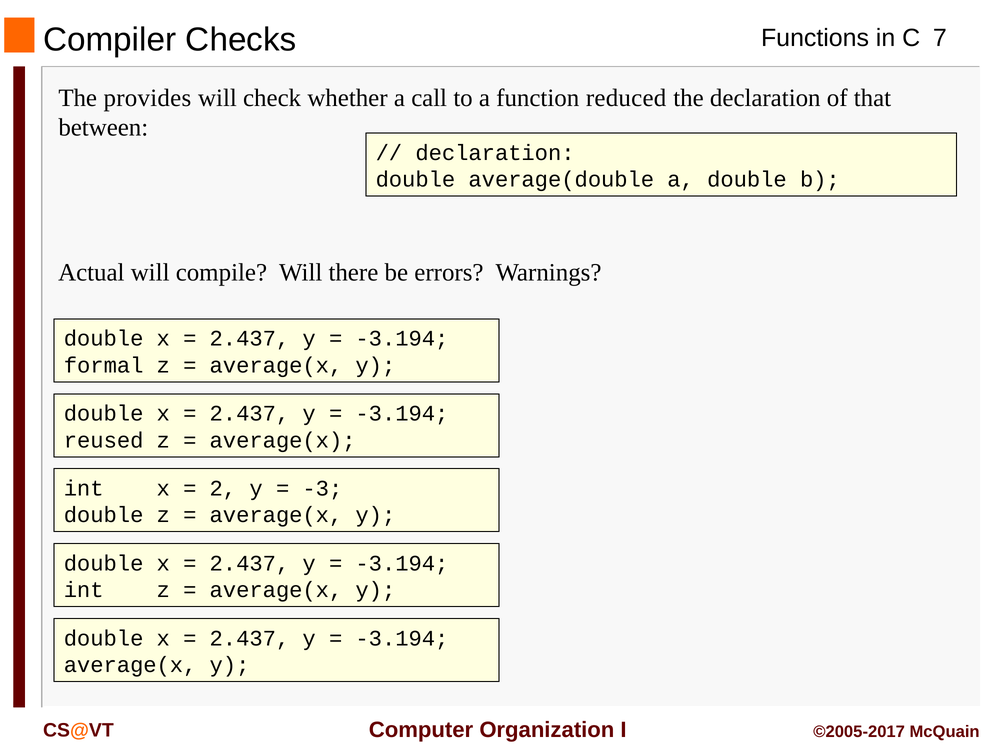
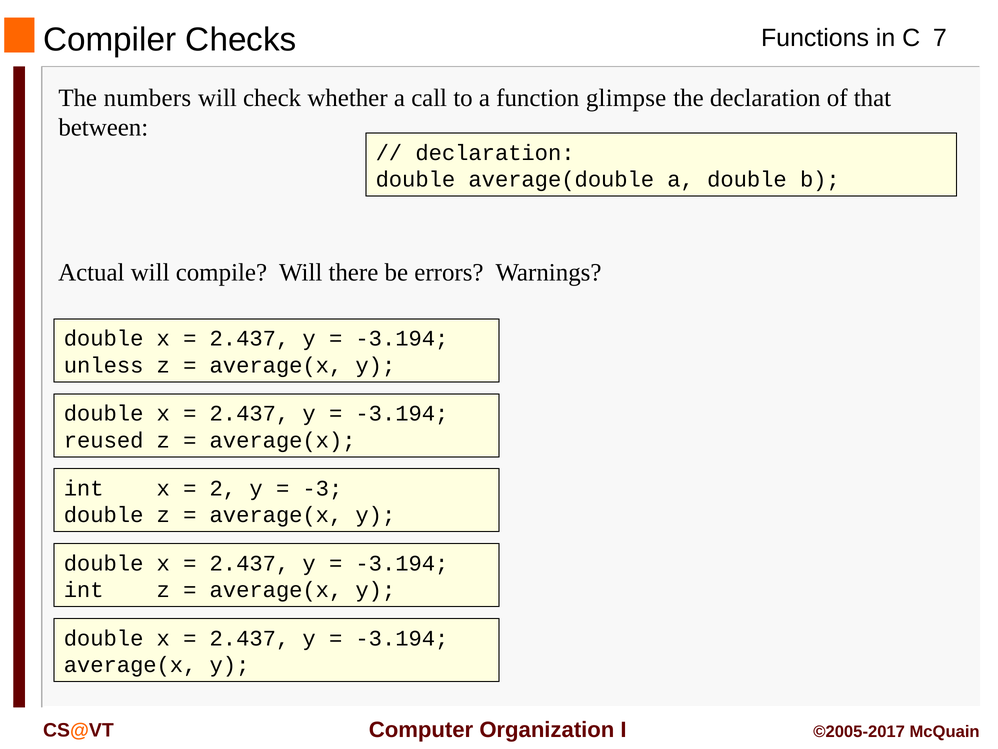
provides: provides -> numbers
reduced: reduced -> glimpse
formal: formal -> unless
